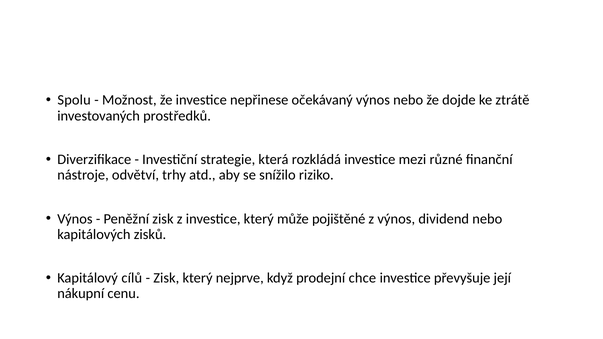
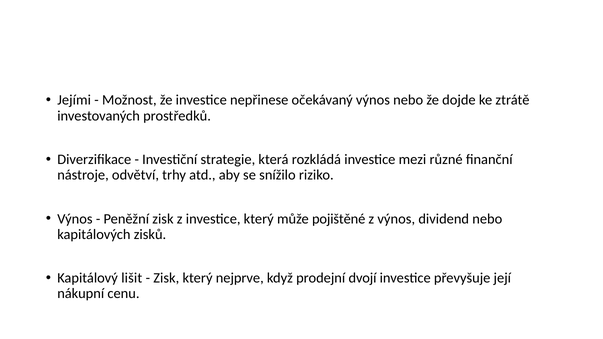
Spolu: Spolu -> Jejími
cílů: cílů -> lišit
chce: chce -> dvojí
